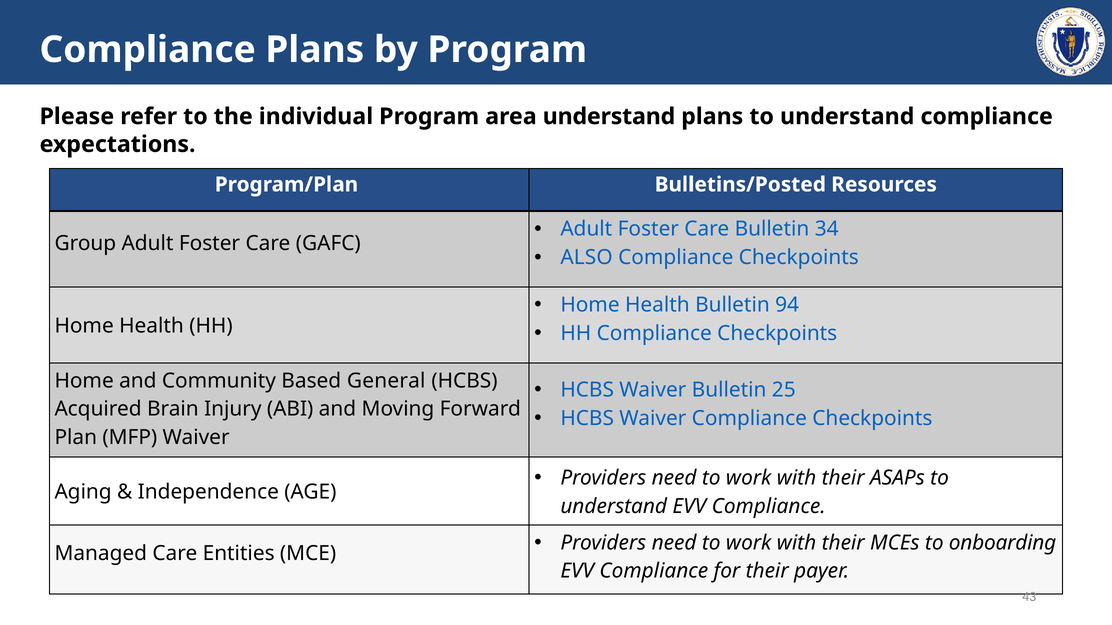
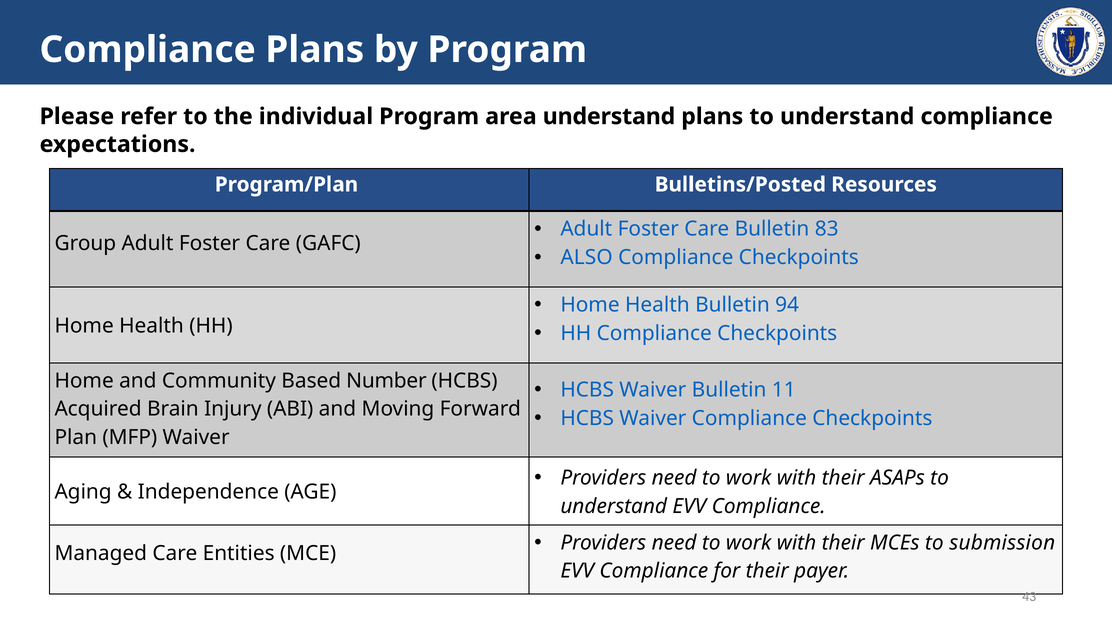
34: 34 -> 83
General: General -> Number
25: 25 -> 11
onboarding: onboarding -> submission
